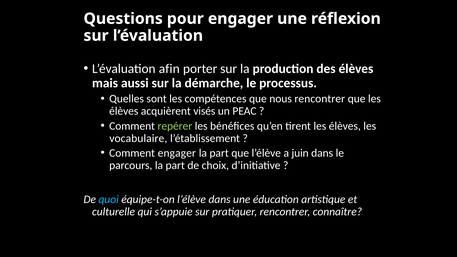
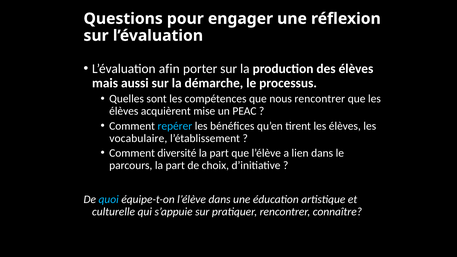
visés: visés -> mise
repérer colour: light green -> light blue
Comment engager: engager -> diversité
juin: juin -> lien
